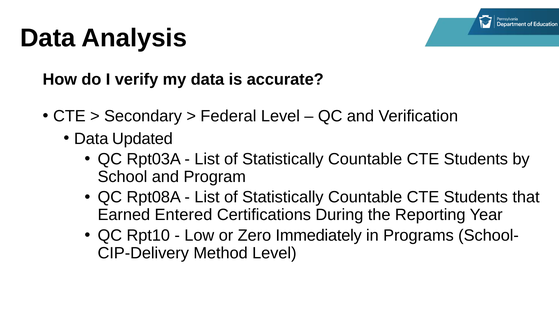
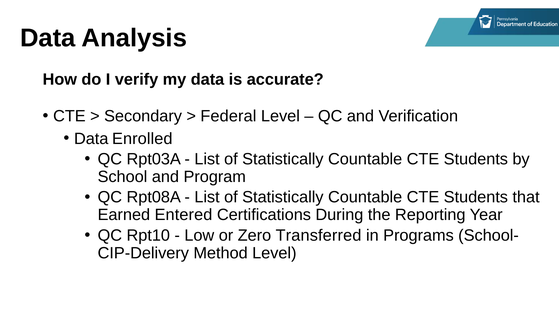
Updated: Updated -> Enrolled
Immediately: Immediately -> Transferred
